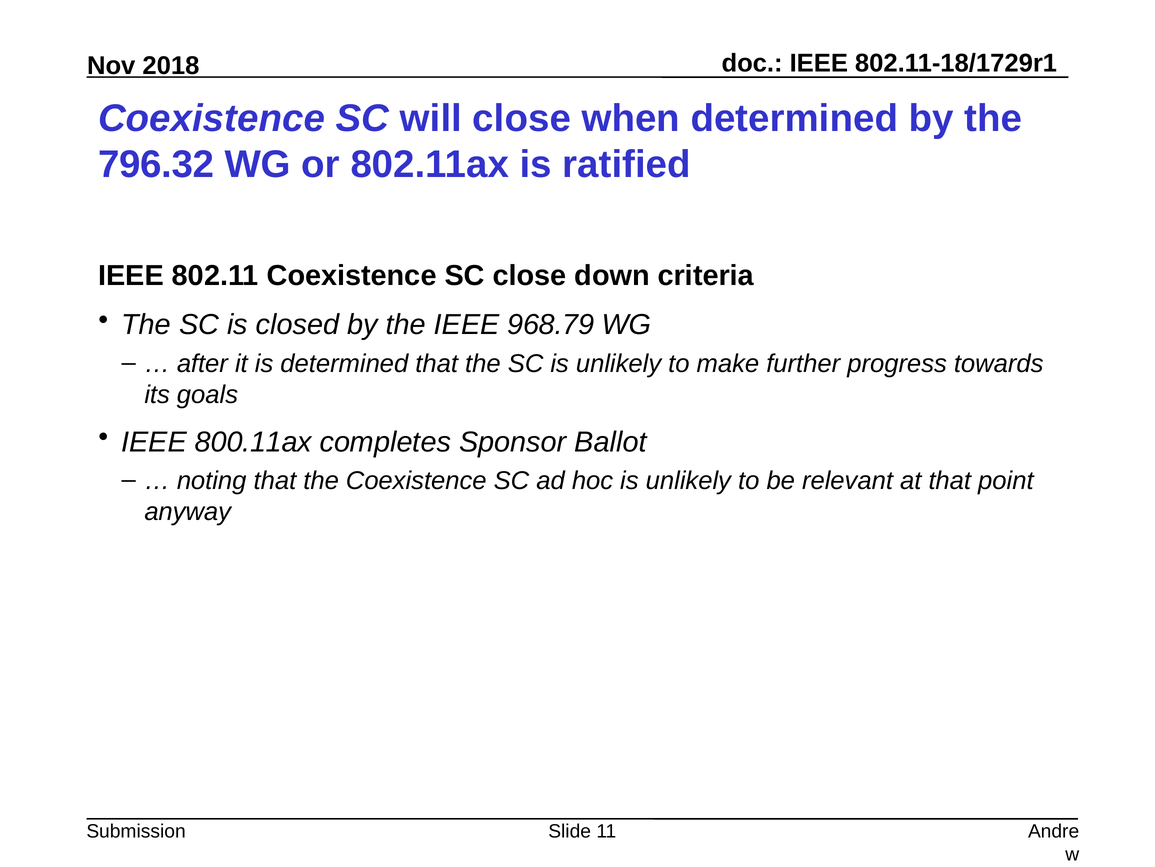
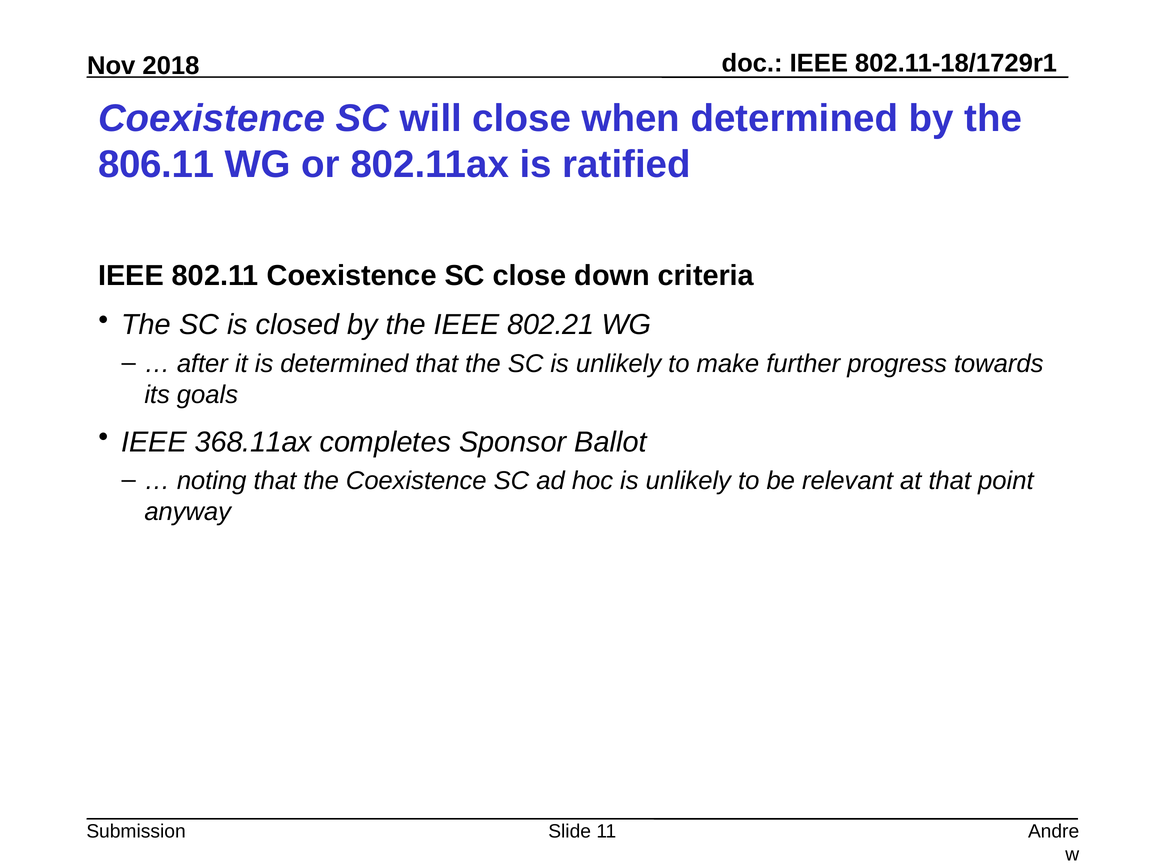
796.32: 796.32 -> 806.11
968.79: 968.79 -> 802.21
800.11ax: 800.11ax -> 368.11ax
